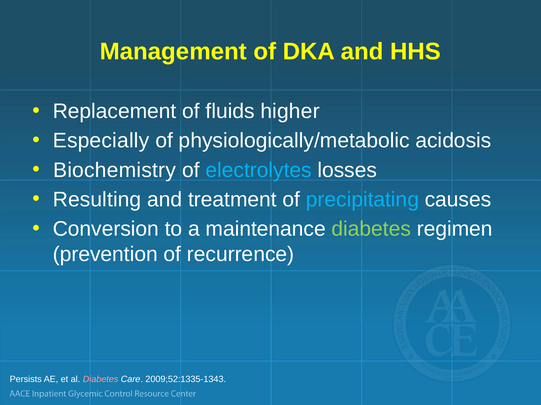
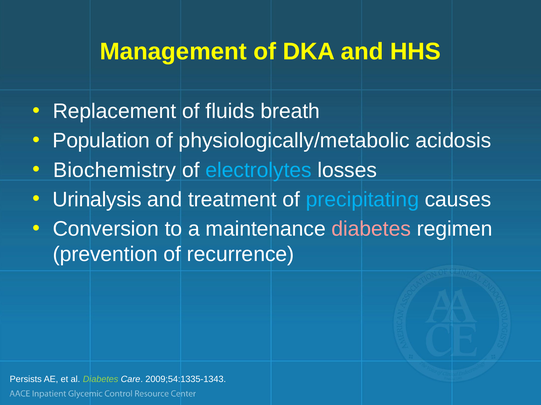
higher: higher -> breath
Especially: Especially -> Population
Resulting: Resulting -> Urinalysis
diabetes at (371, 229) colour: light green -> pink
Diabetes at (101, 380) colour: pink -> light green
2009;52:1335-1343: 2009;52:1335-1343 -> 2009;54:1335-1343
